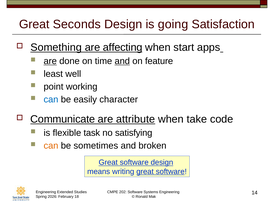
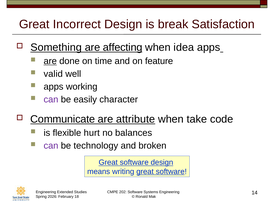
Seconds: Seconds -> Incorrect
going: going -> break
start: start -> idea
and at (122, 61) underline: present -> none
least: least -> valid
point at (53, 86): point -> apps
can at (51, 99) colour: blue -> purple
task: task -> hurt
satisfying: satisfying -> balances
can at (51, 145) colour: orange -> purple
sometimes: sometimes -> technology
